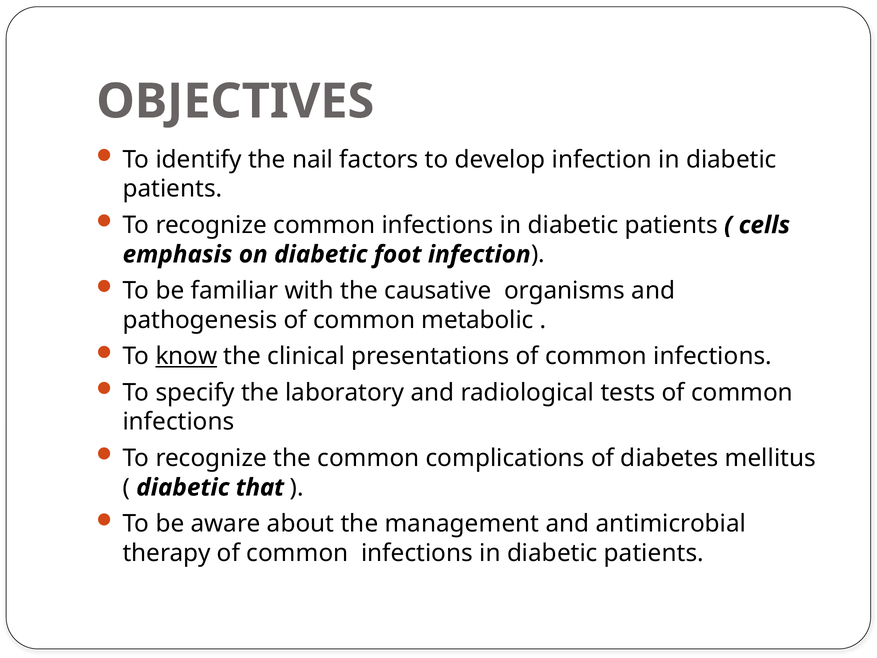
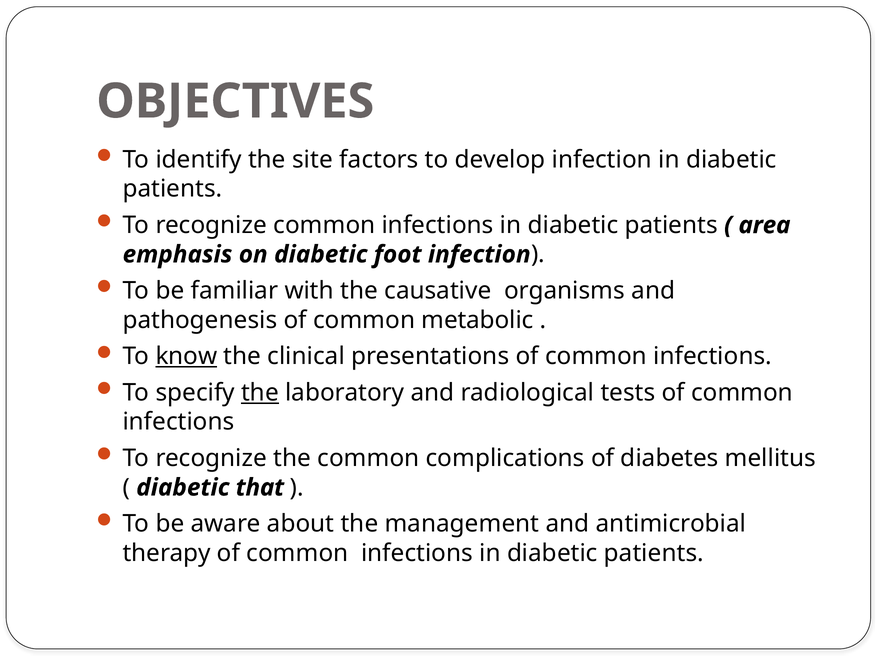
nail: nail -> site
cells: cells -> area
the at (260, 393) underline: none -> present
